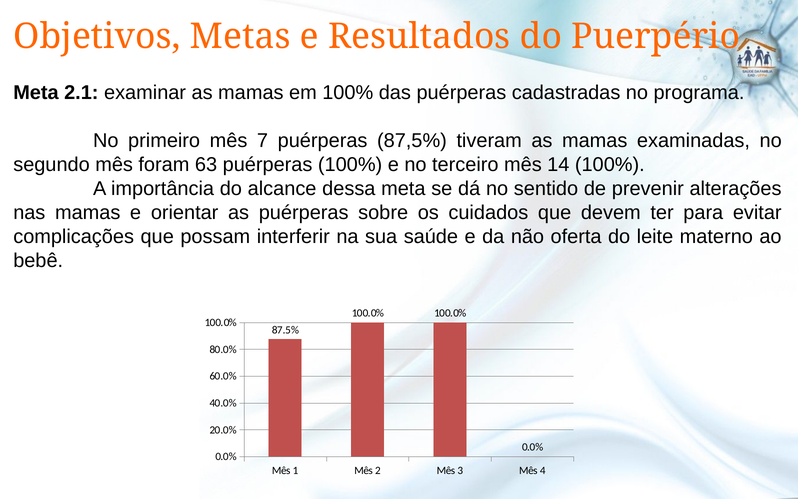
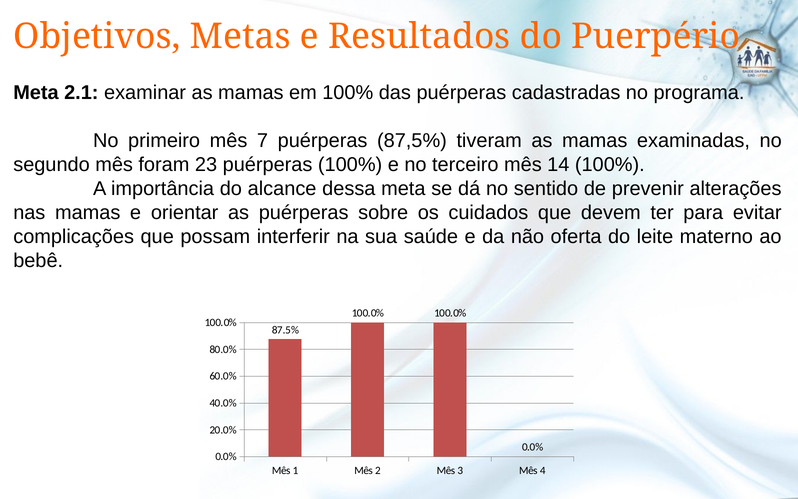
63: 63 -> 23
